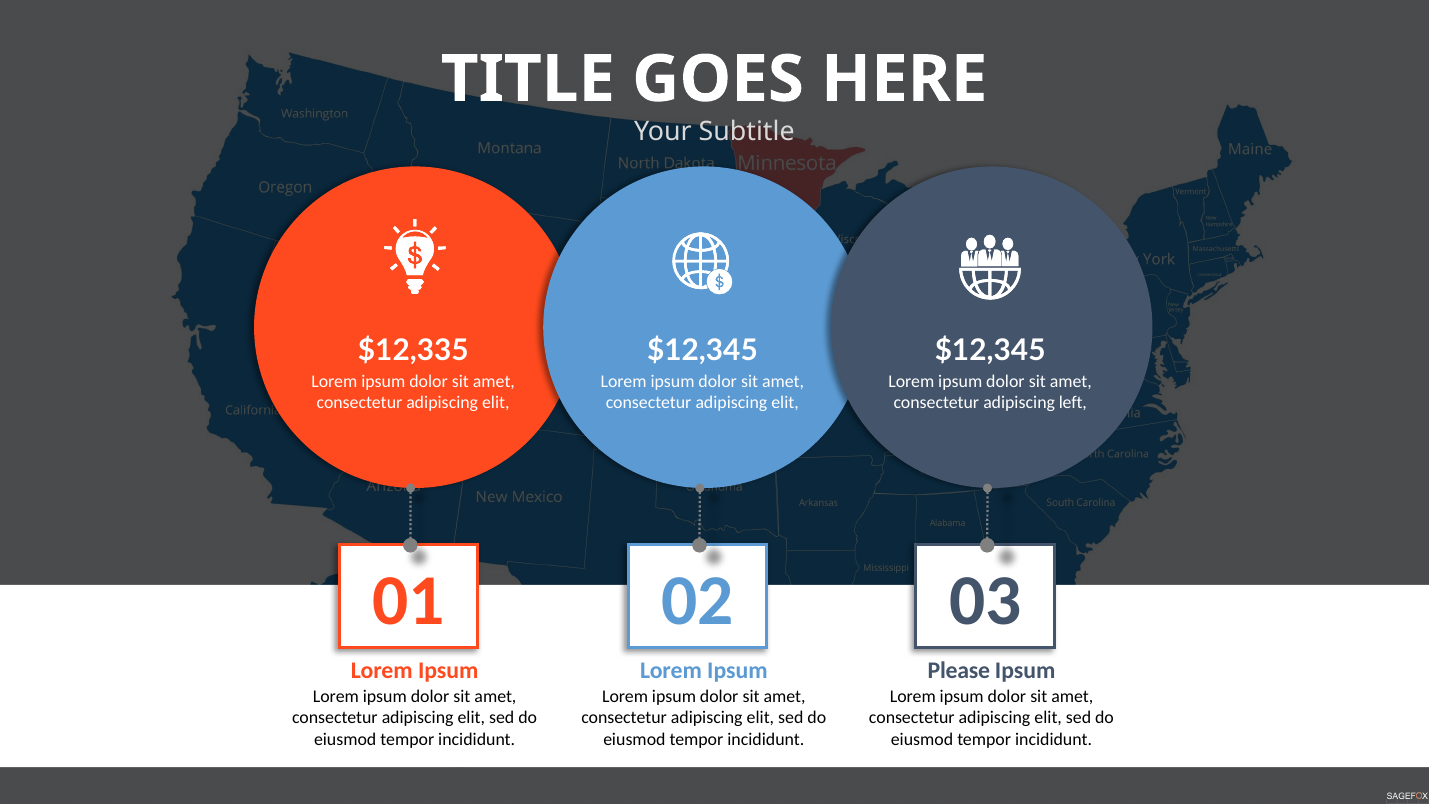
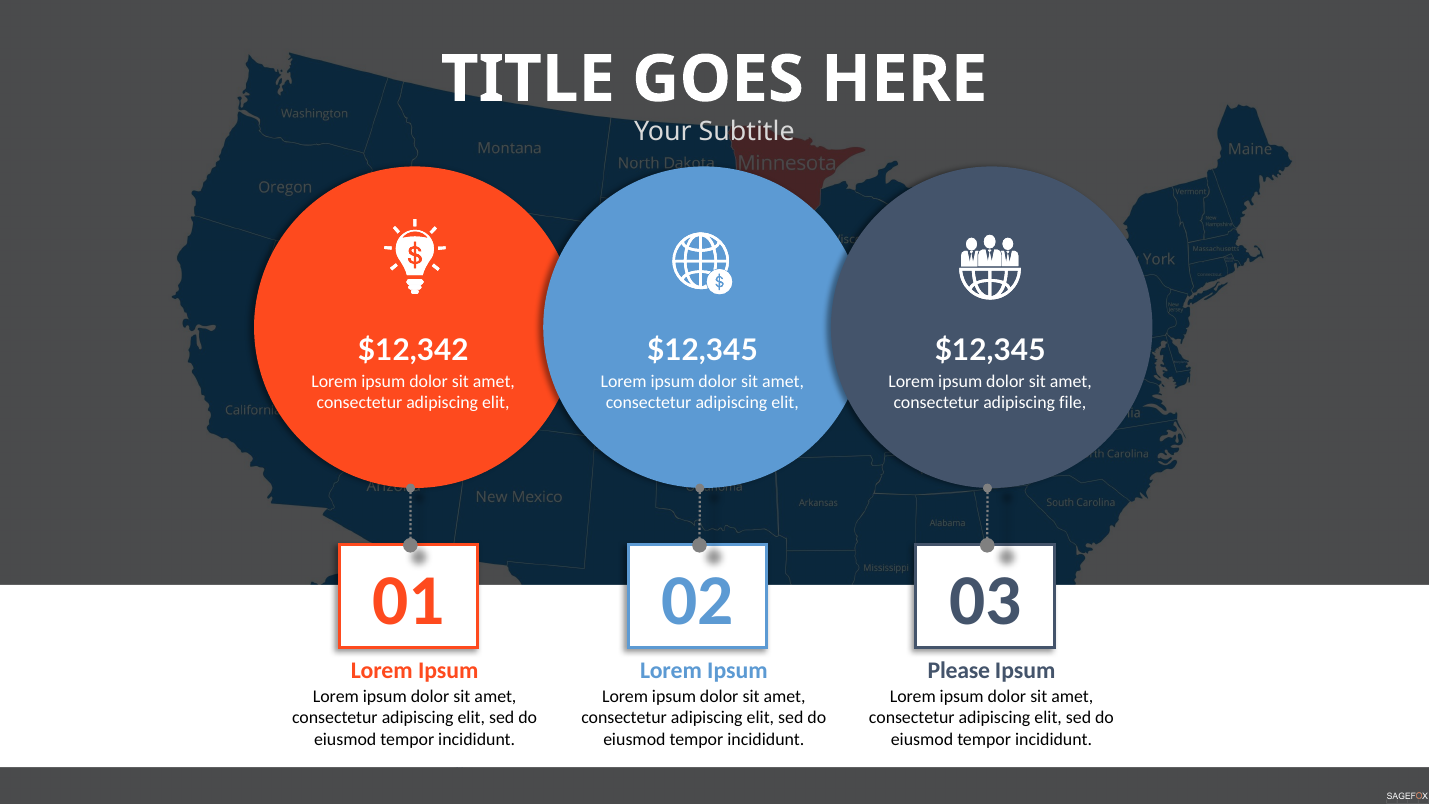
$12,335: $12,335 -> $12,342
left: left -> file
